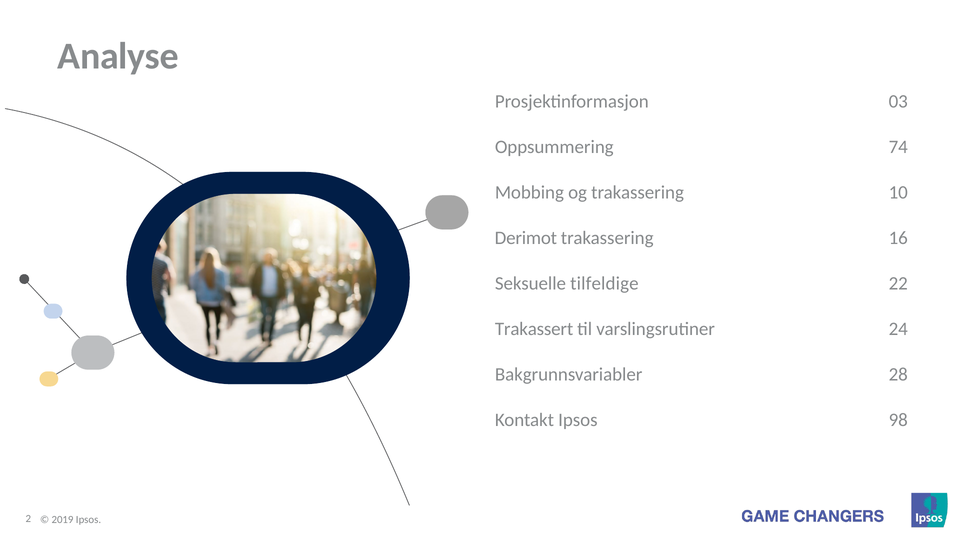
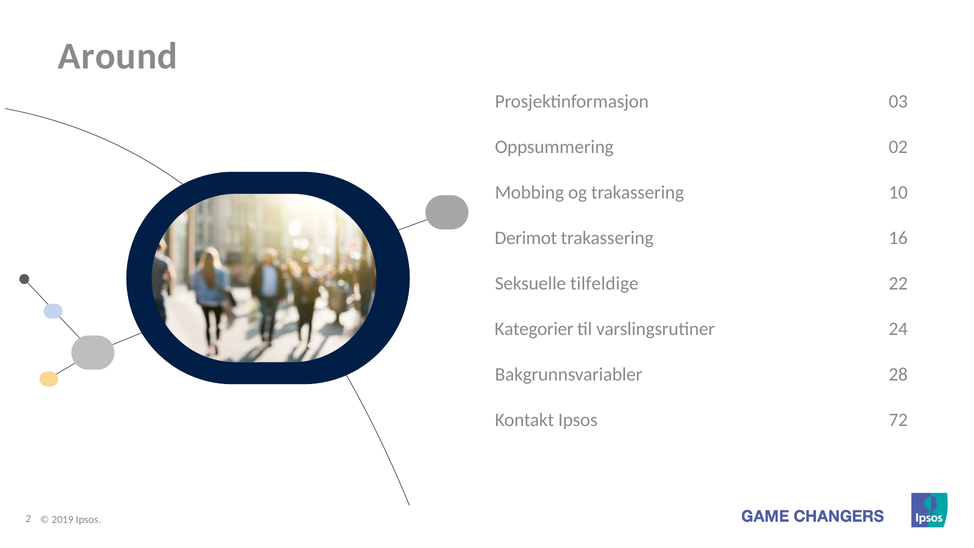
Analyse: Analyse -> Around
74: 74 -> 02
Trakassert: Trakassert -> Kategorier
98: 98 -> 72
